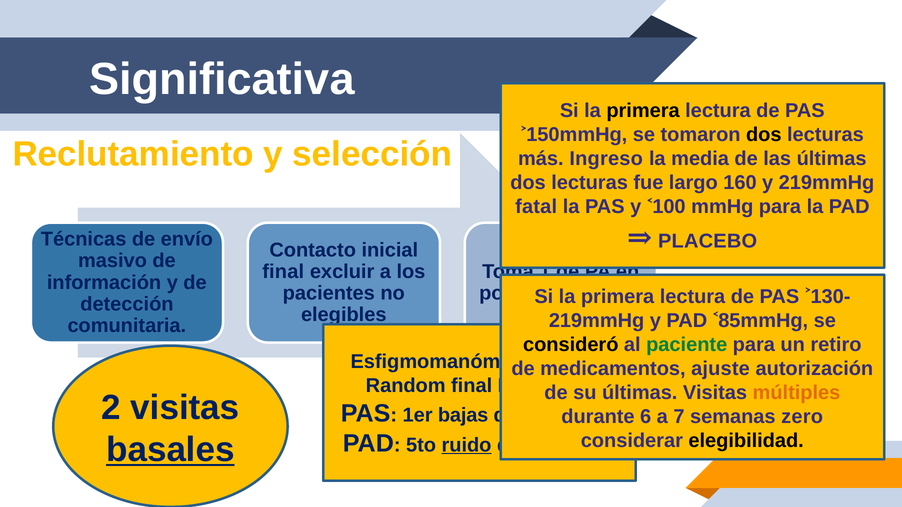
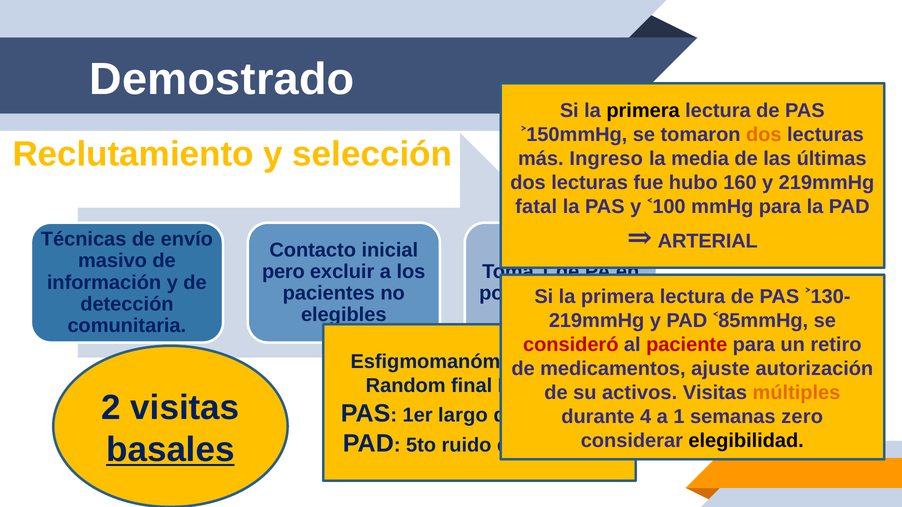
Significativa: Significativa -> Demostrado
dos at (764, 135) colour: black -> orange
largo: largo -> hubo
PLACEBO: PLACEBO -> ARTERIAL
final at (283, 272): final -> pero
consideró colour: black -> red
paciente colour: green -> red
últimas at (640, 393): últimas -> activos
bajas: bajas -> largo
6: 6 -> 4
a 7: 7 -> 1
ruido underline: present -> none
